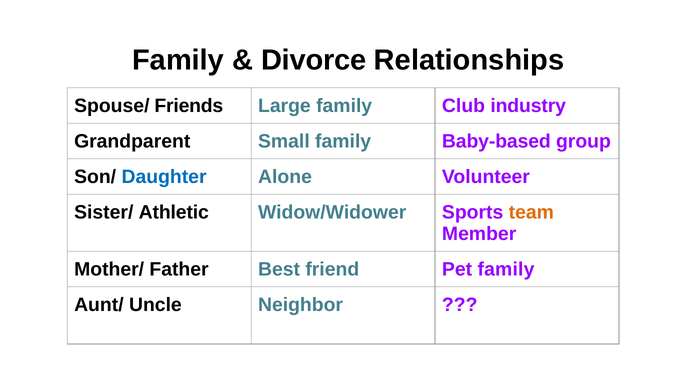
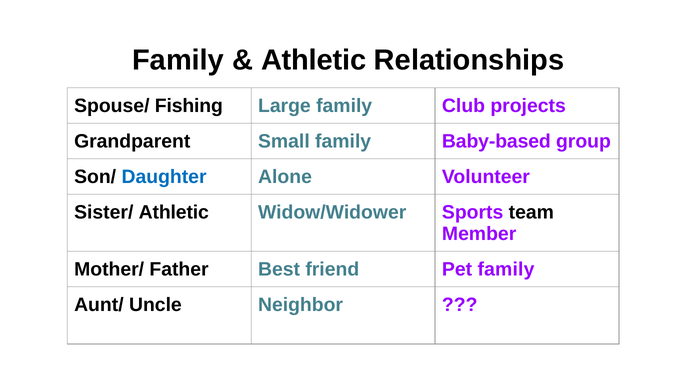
Divorce at (314, 60): Divorce -> Athletic
Friends: Friends -> Fishing
industry: industry -> projects
team colour: orange -> black
